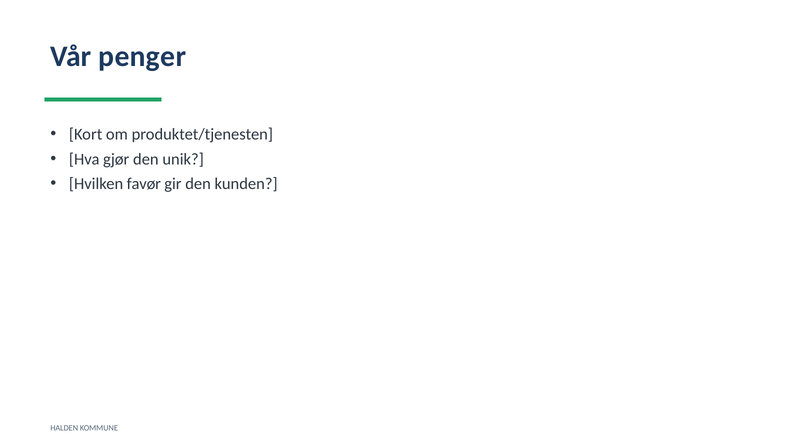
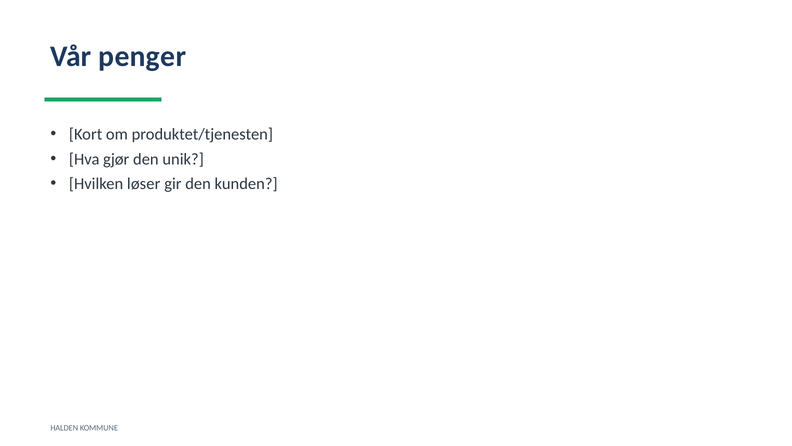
favør: favør -> løser
